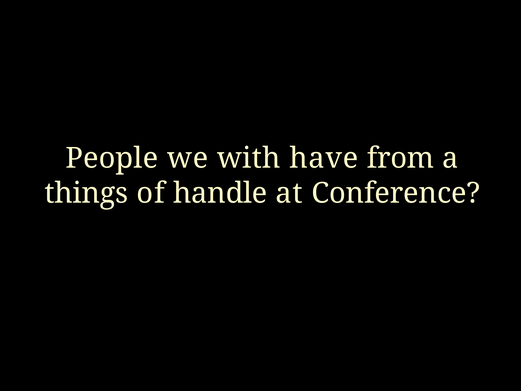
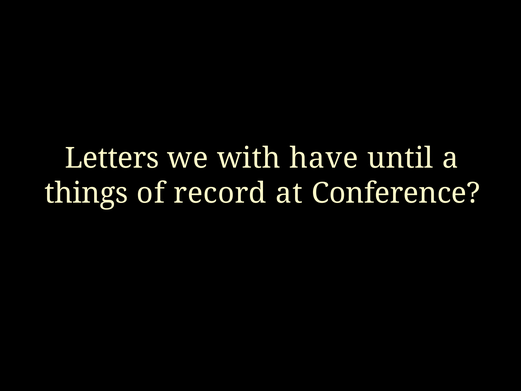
People: People -> Letters
from: from -> until
handle: handle -> record
